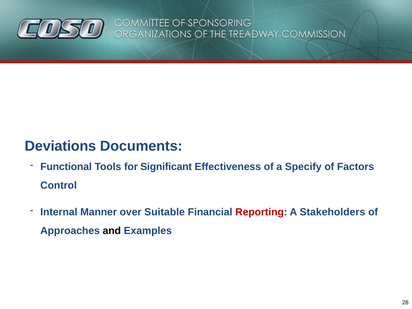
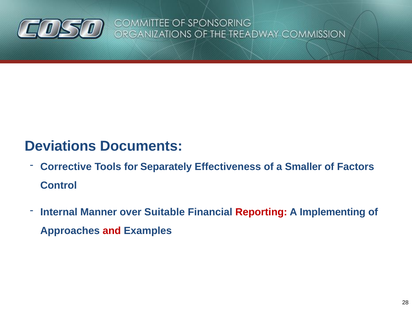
Functional: Functional -> Corrective
Significant: Significant -> Separately
Specify: Specify -> Smaller
Stakeholders: Stakeholders -> Implementing
and colour: black -> red
